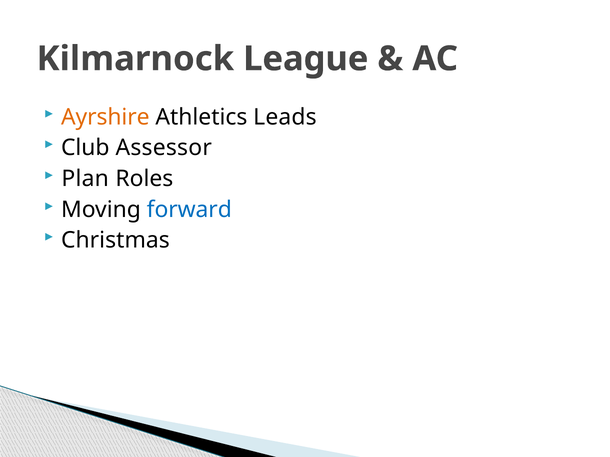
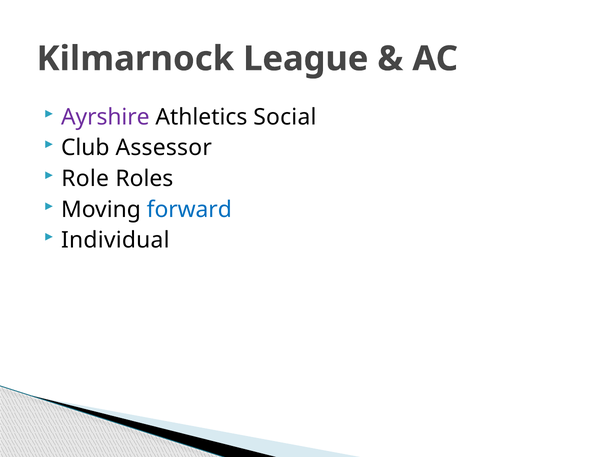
Ayrshire colour: orange -> purple
Leads: Leads -> Social
Plan: Plan -> Role
Christmas: Christmas -> Individual
